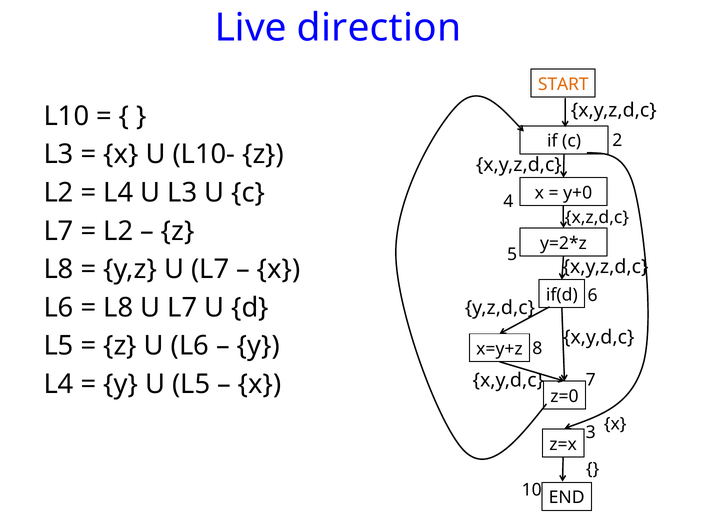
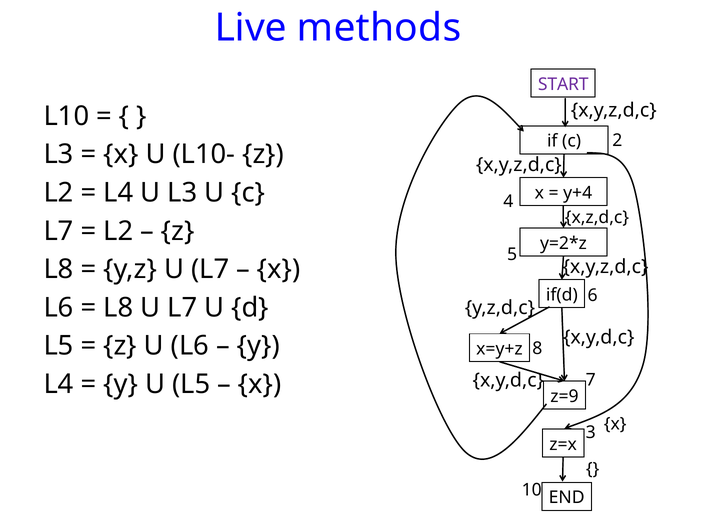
direction: direction -> methods
START colour: orange -> purple
y+0: y+0 -> y+4
z=0: z=0 -> z=9
